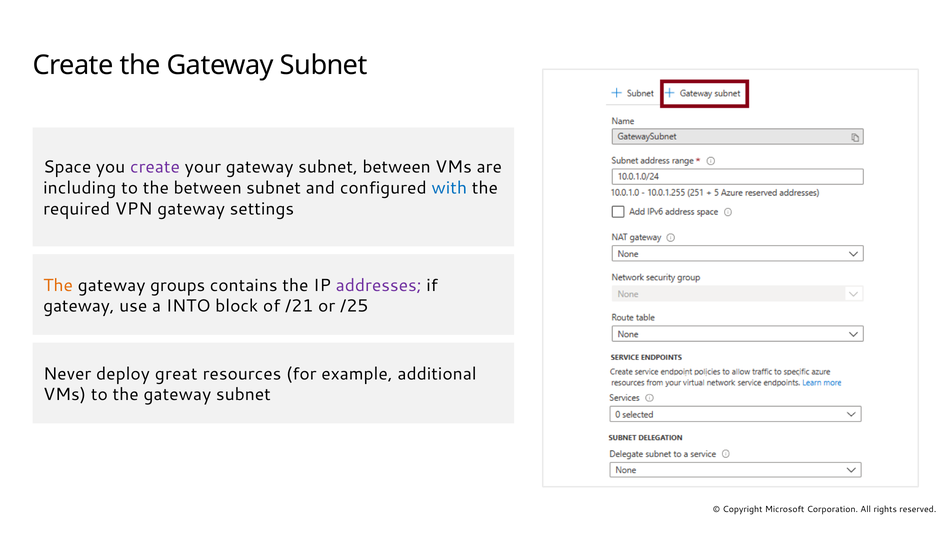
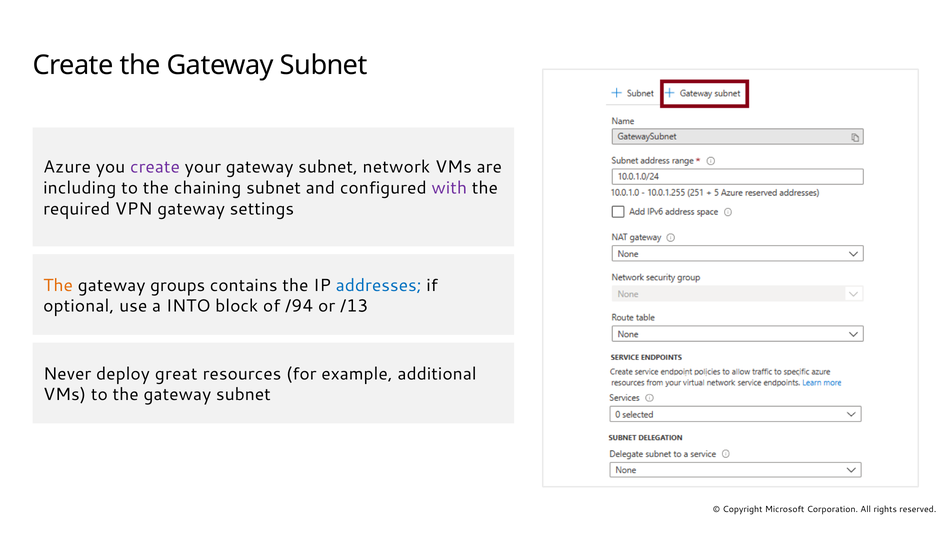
Space: Space -> Azure
subnet between: between -> network
the between: between -> chaining
with colour: blue -> purple
addresses colour: purple -> blue
gateway at (79, 306): gateway -> optional
/21: /21 -> /94
/25: /25 -> /13
